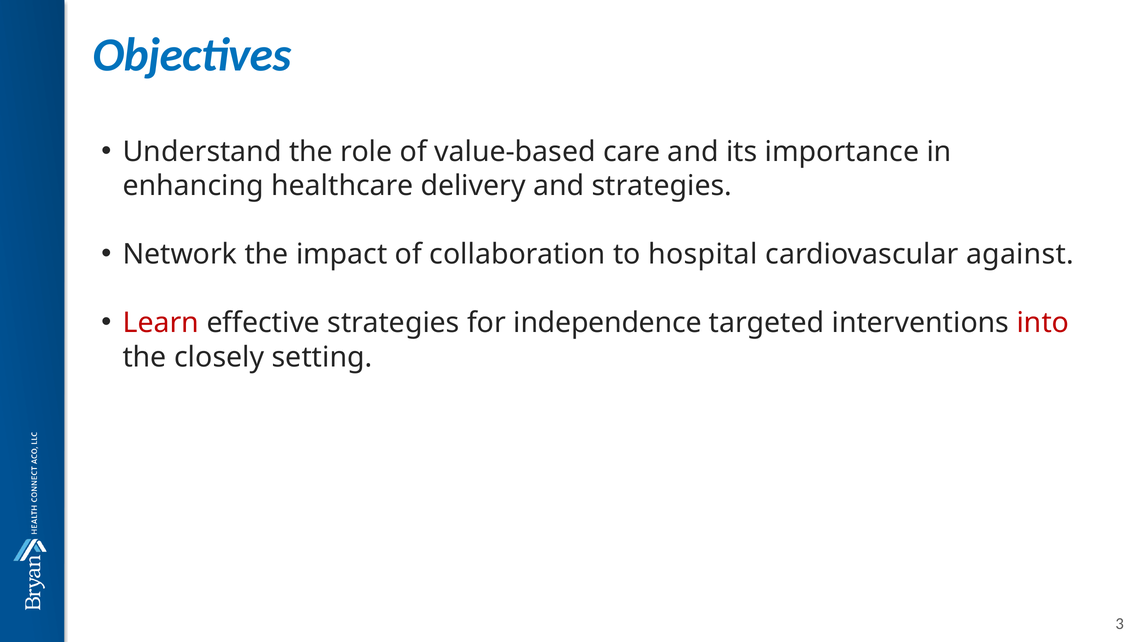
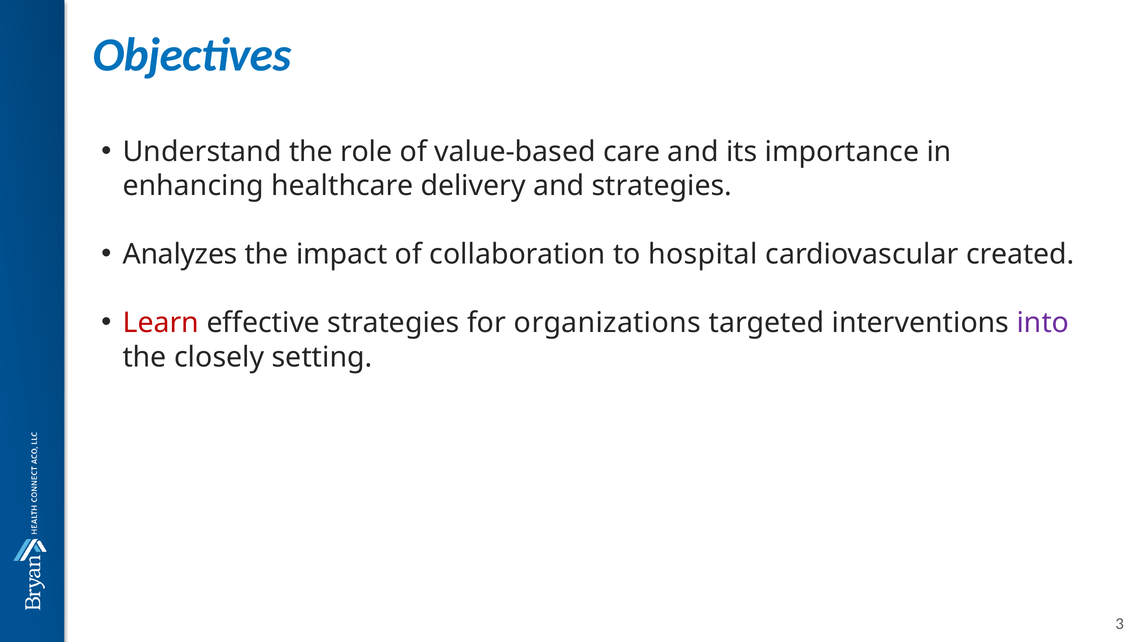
Network: Network -> Analyzes
against: against -> created
independence: independence -> organizations
into colour: red -> purple
